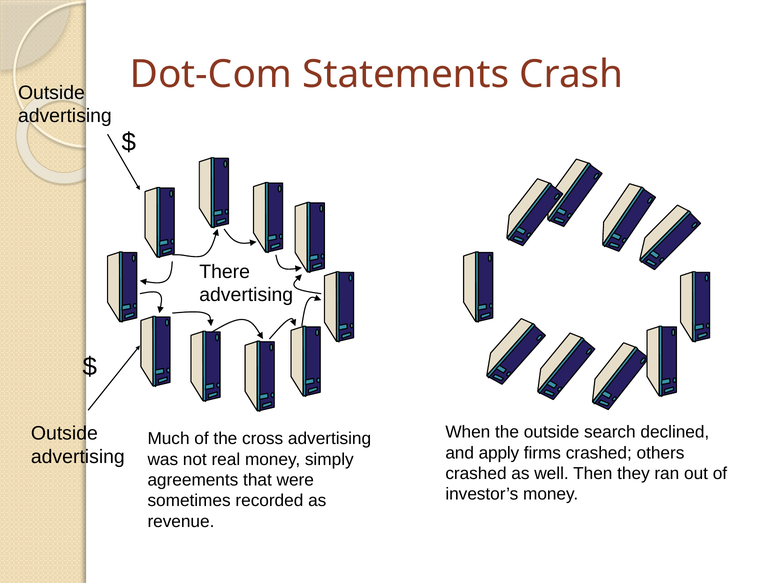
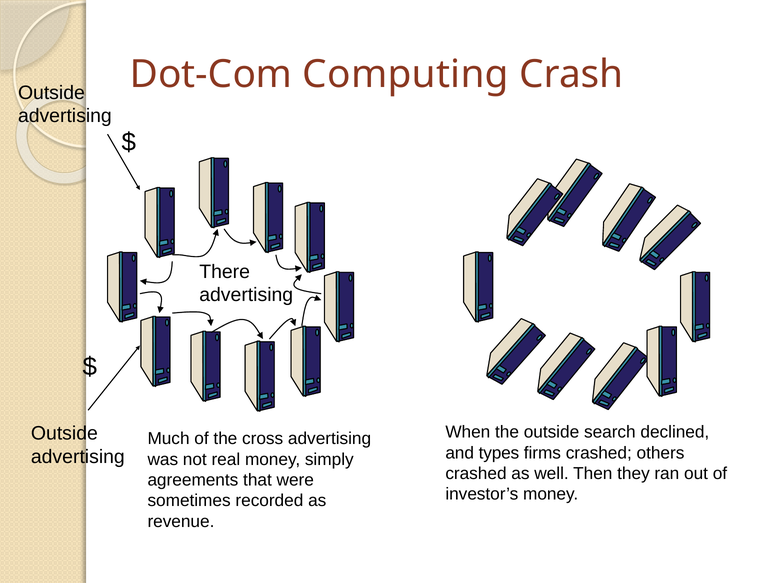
Statements: Statements -> Computing
apply: apply -> types
